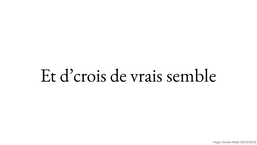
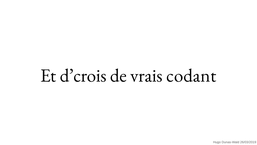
semble: semble -> codant
